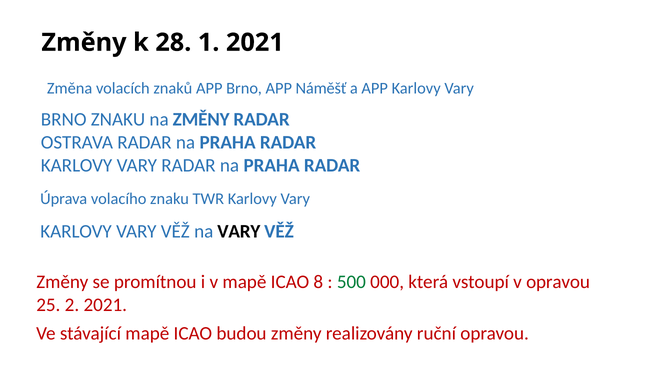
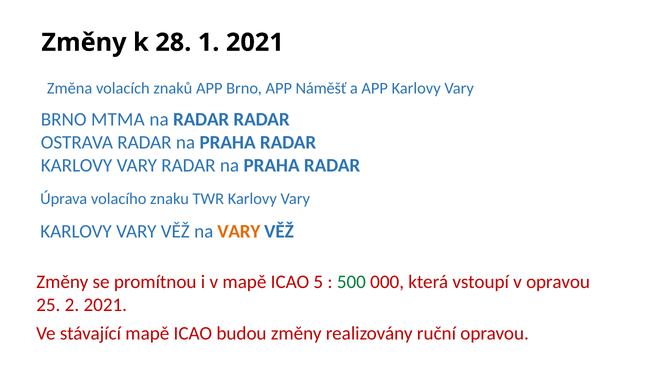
BRNO ZNAKU: ZNAKU -> MTMA
na ZMĚNY: ZMĚNY -> RADAR
VARY at (239, 231) colour: black -> orange
8: 8 -> 5
